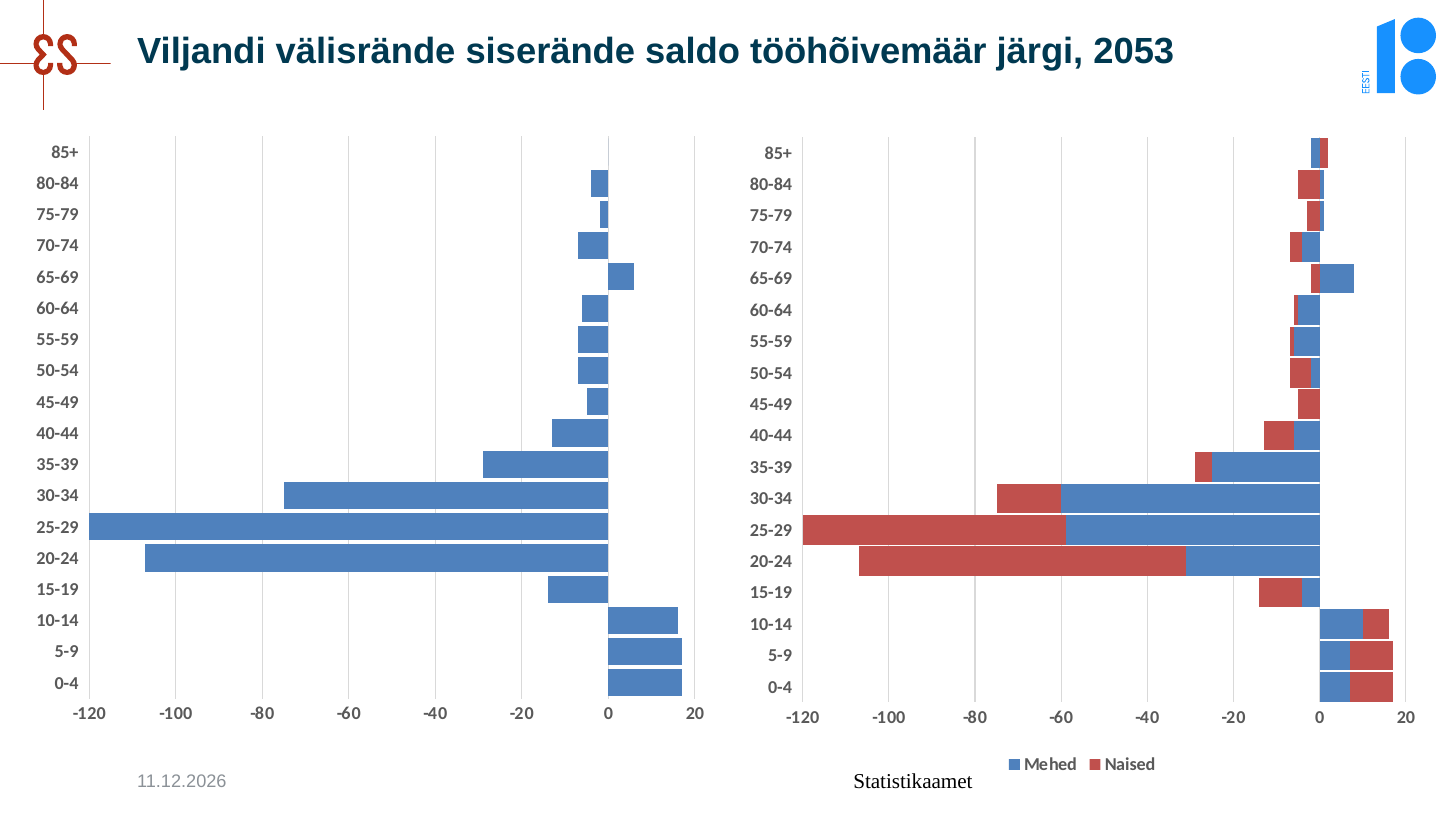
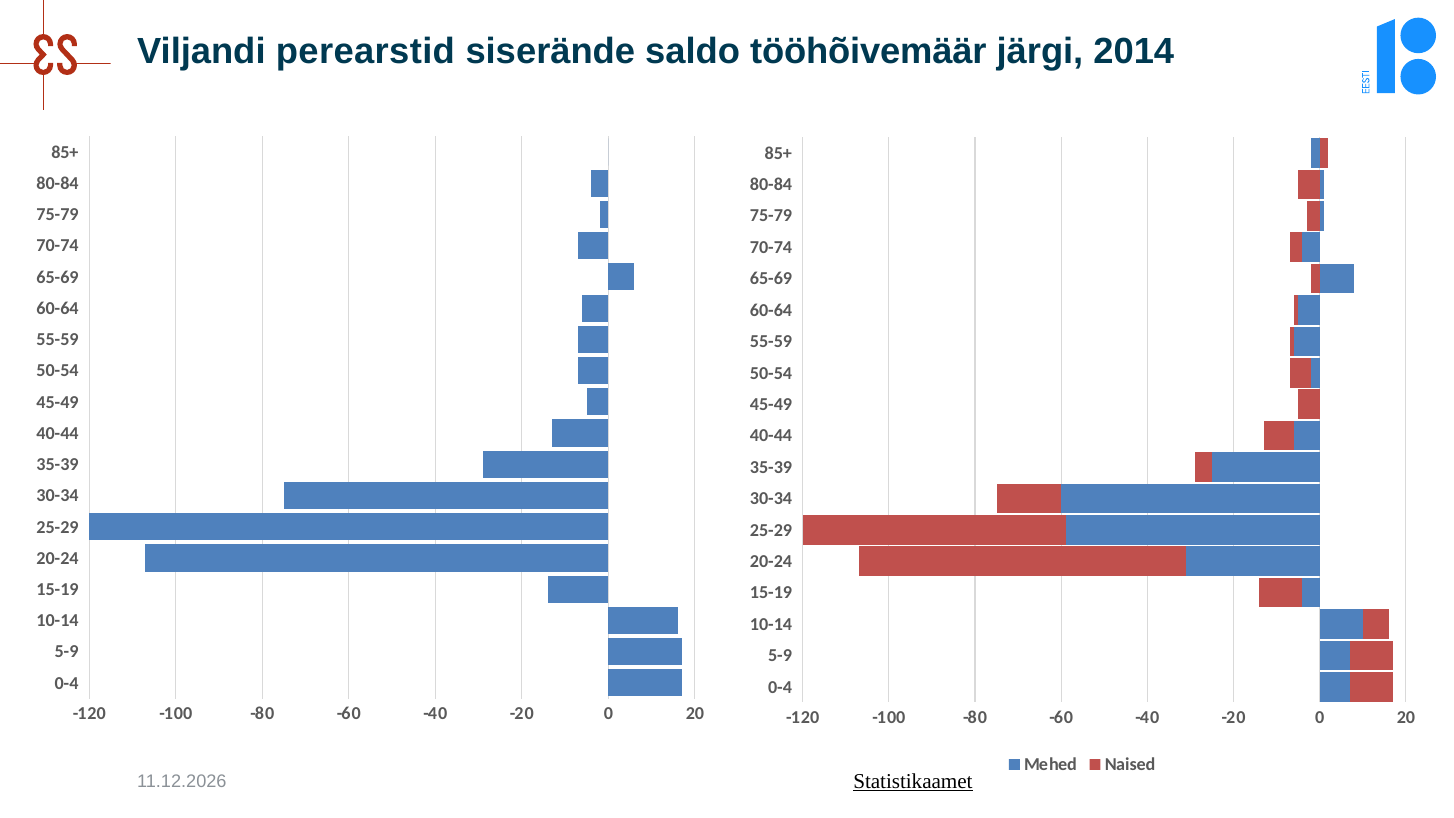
välisrände: välisrände -> perearstid
2053: 2053 -> 2014
Statistikaamet underline: none -> present
